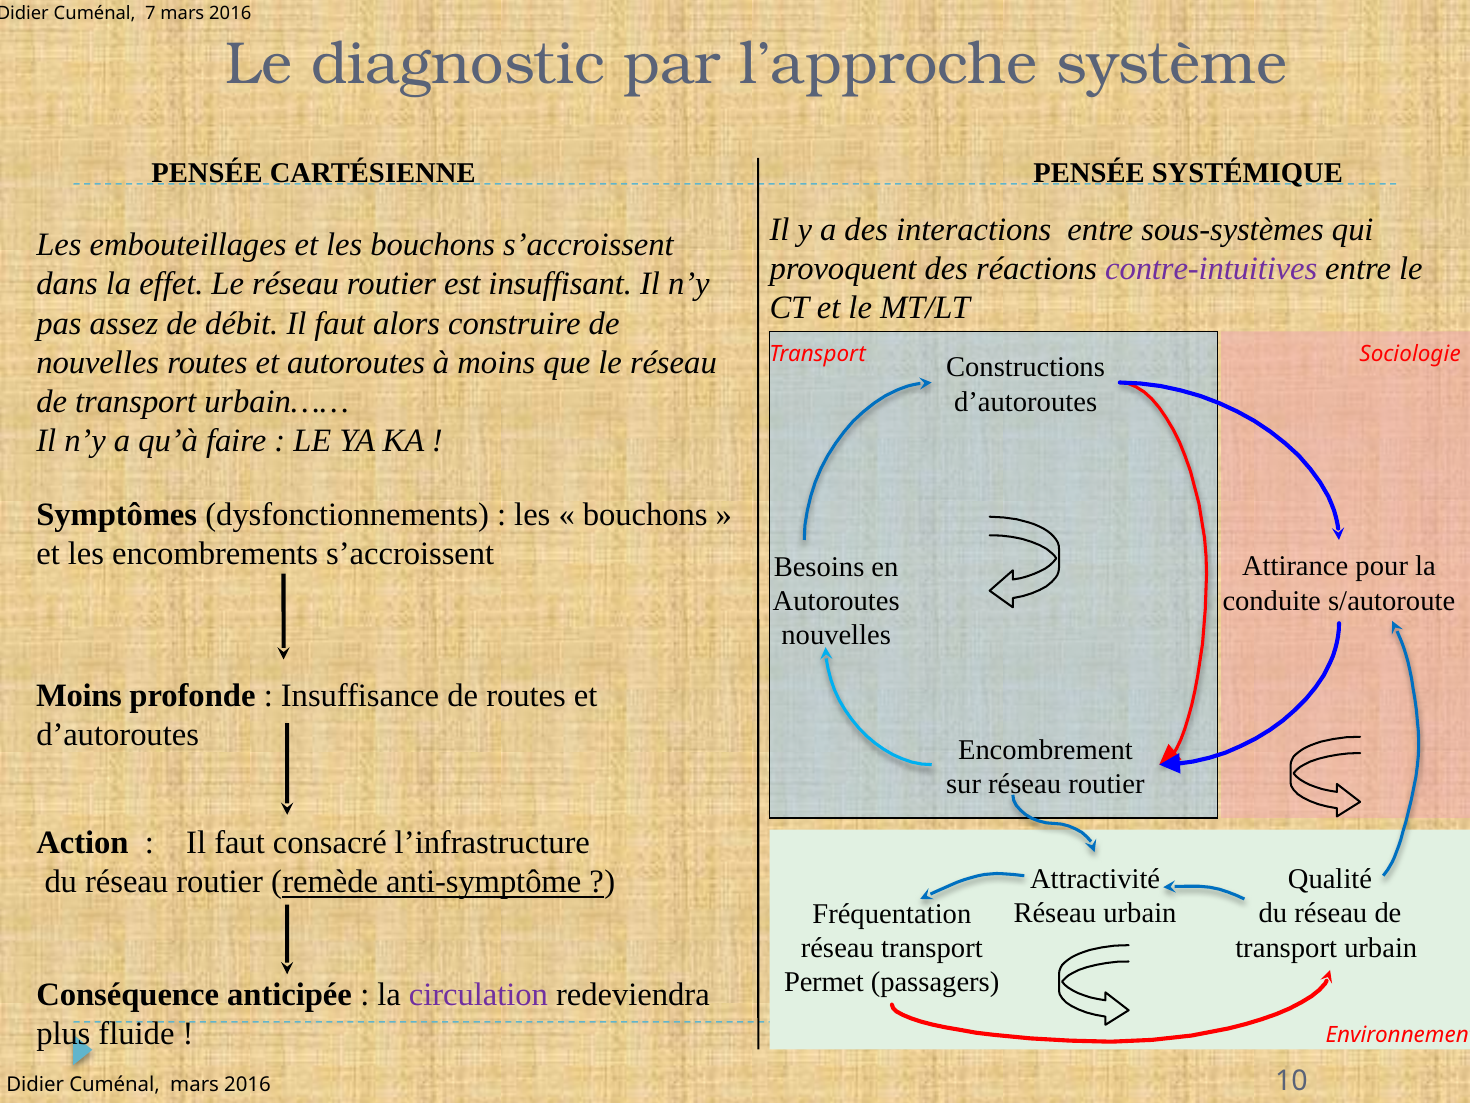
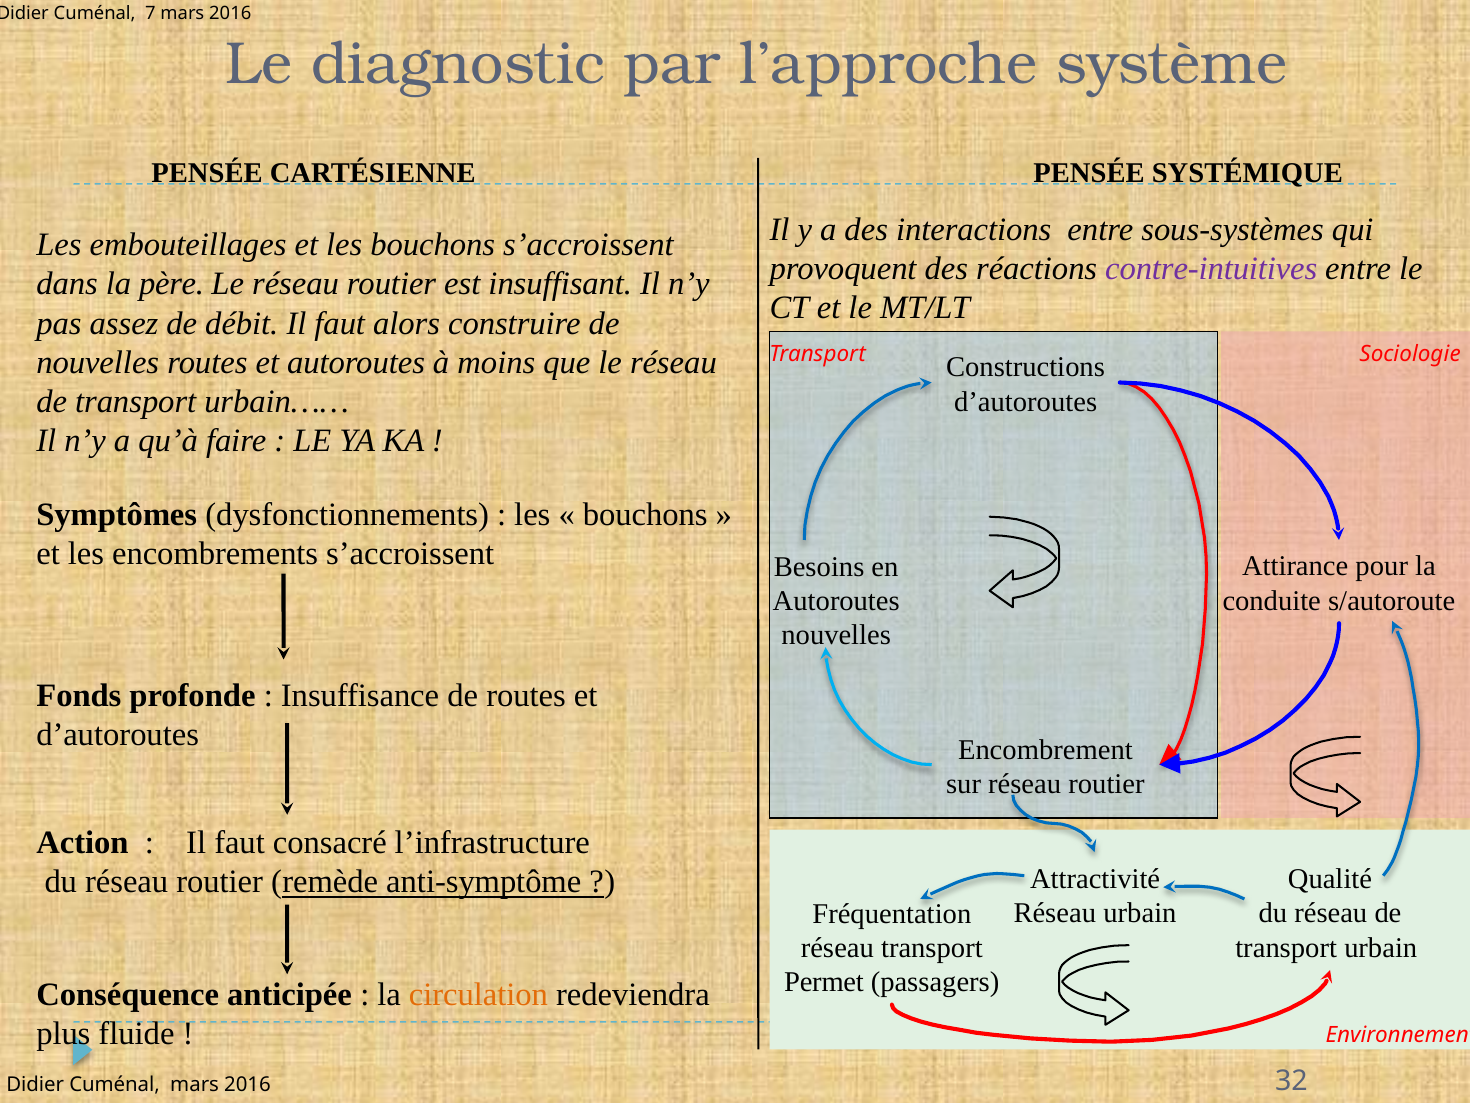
effet: effet -> père
Moins at (79, 696): Moins -> Fonds
circulation colour: purple -> orange
10: 10 -> 32
